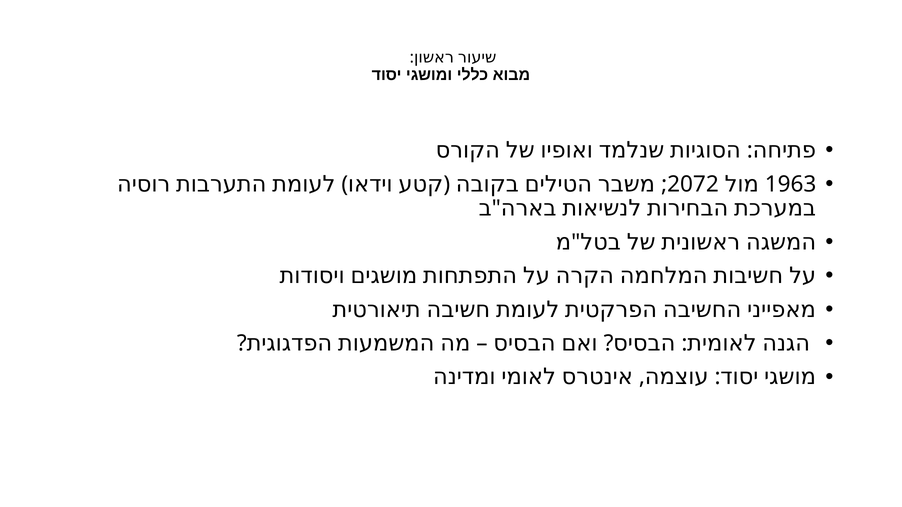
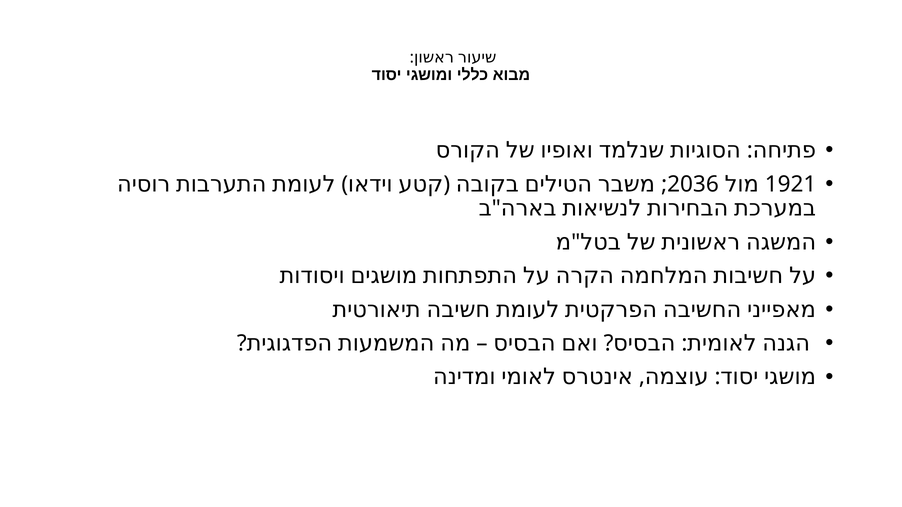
2072: 2072 -> 2036
1963: 1963 -> 1921
